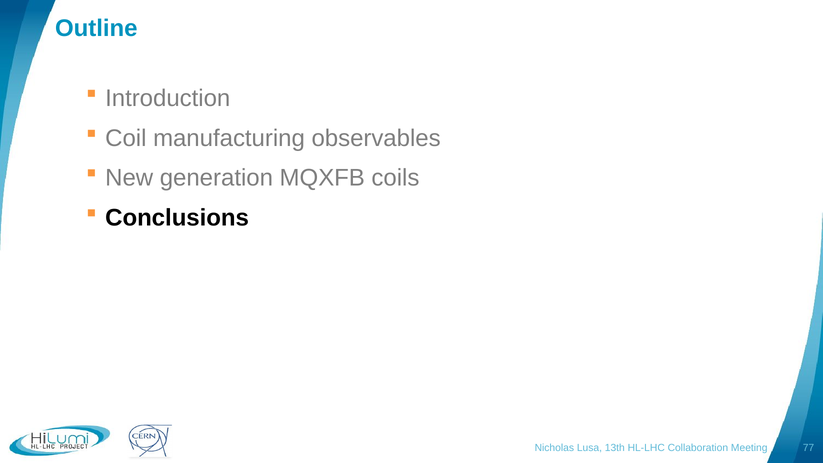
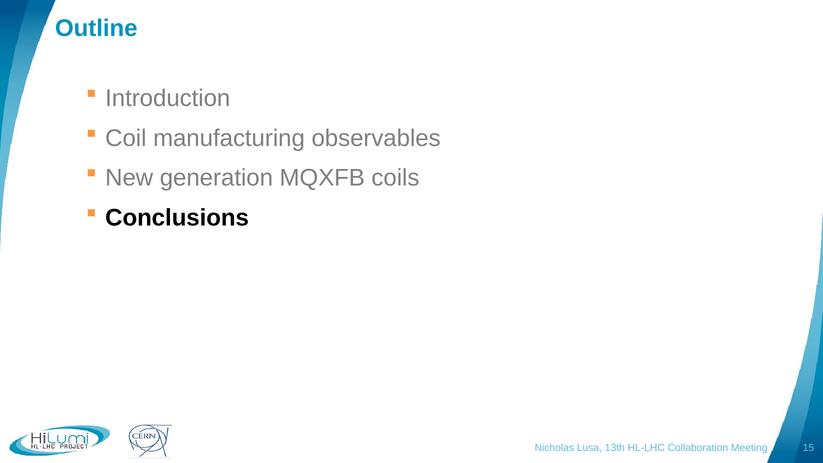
77: 77 -> 15
